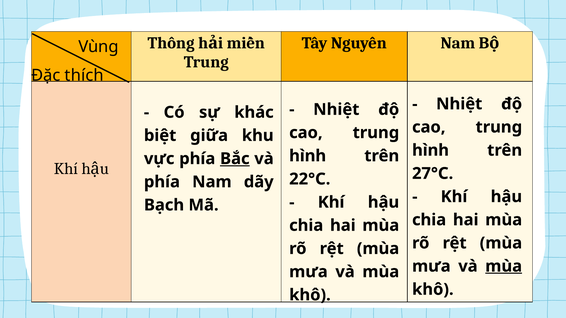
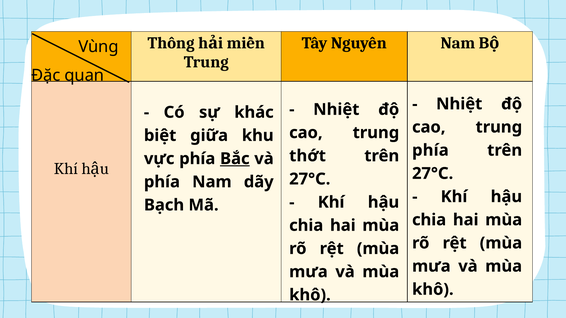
thích: thích -> quan
hình at (431, 150): hình -> phía
hình at (308, 156): hình -> thớt
22°C at (310, 179): 22°C -> 27°C
mùa at (504, 266) underline: present -> none
